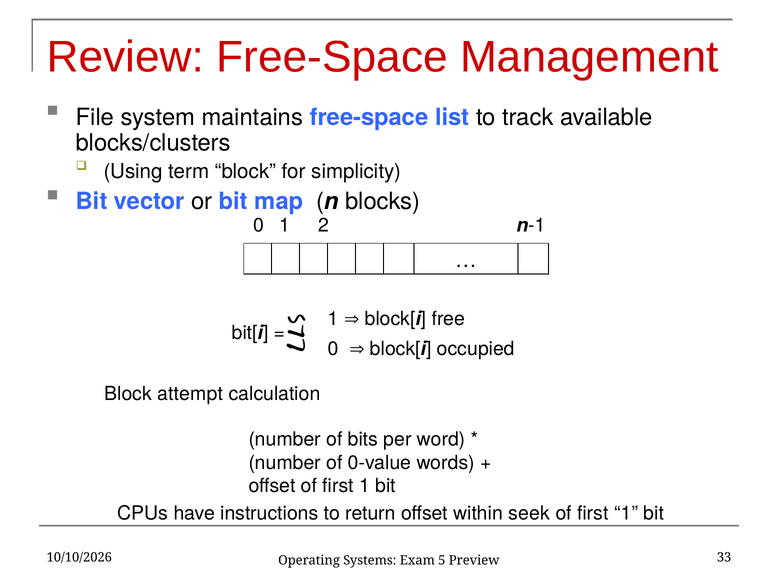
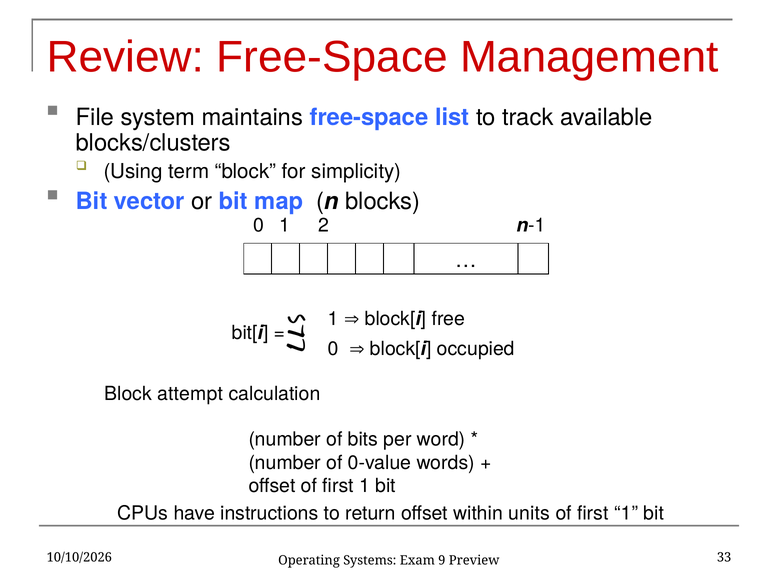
seek: seek -> units
5: 5 -> 9
